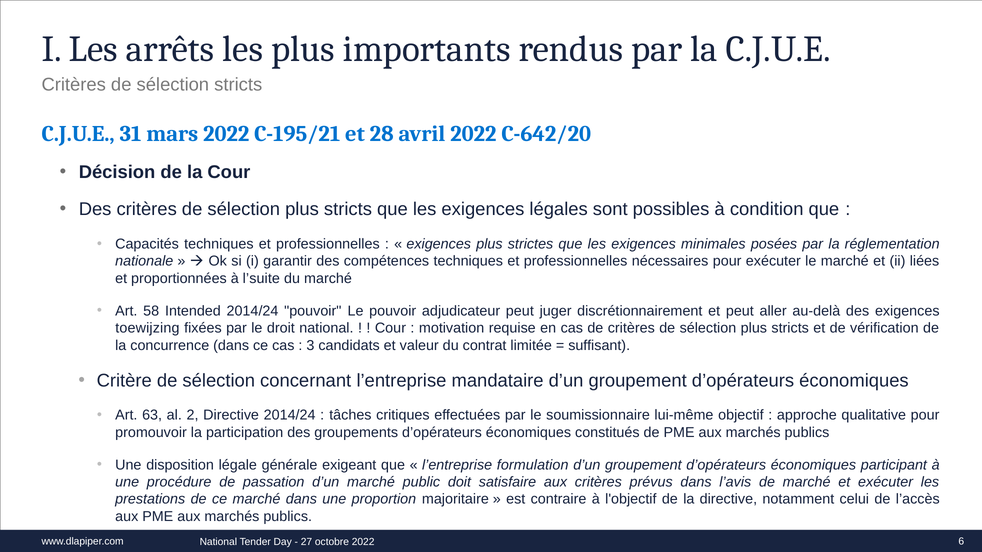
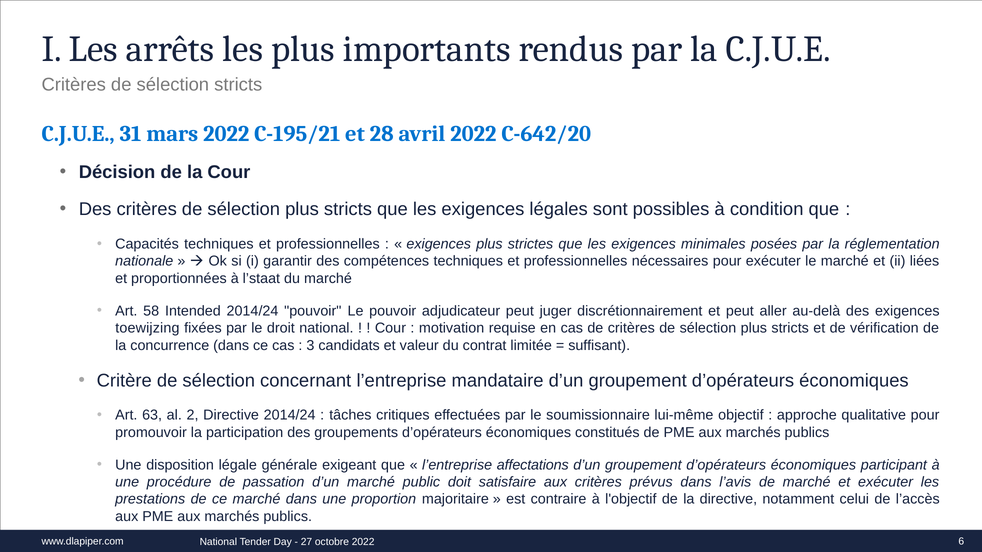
l’suite: l’suite -> l’staat
formulation: formulation -> affectations
